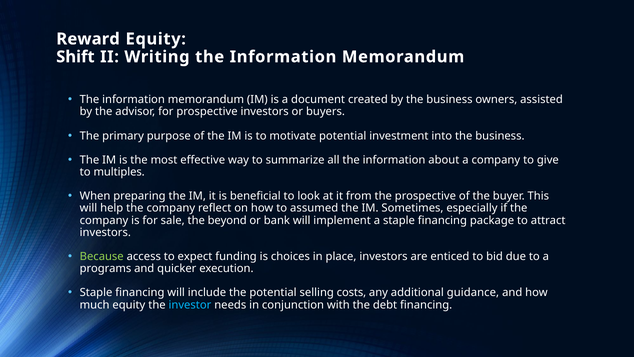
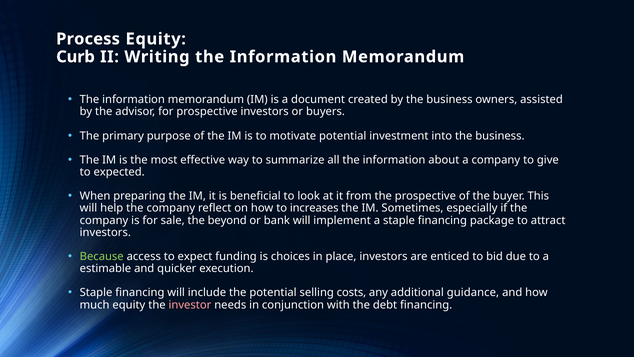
Reward: Reward -> Process
Shift: Shift -> Curb
multiples: multiples -> expected
assumed: assumed -> increases
programs: programs -> estimable
investor colour: light blue -> pink
